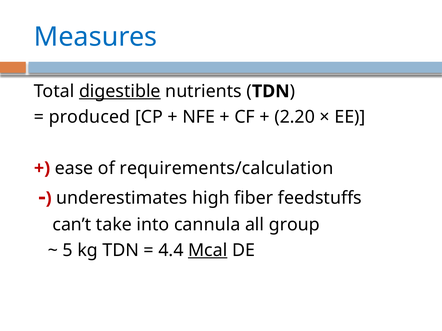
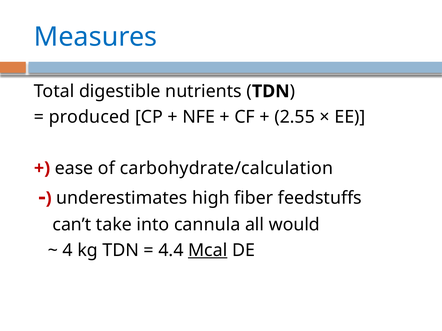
digestible underline: present -> none
2.20: 2.20 -> 2.55
requirements/calculation: requirements/calculation -> carbohydrate/calculation
group: group -> would
5: 5 -> 4
